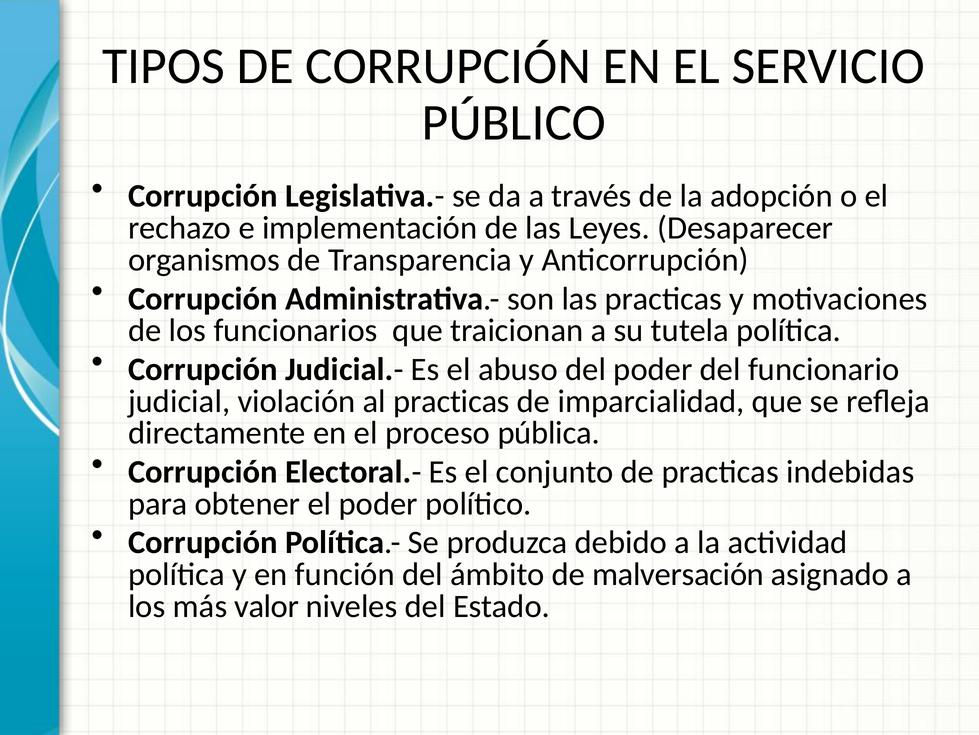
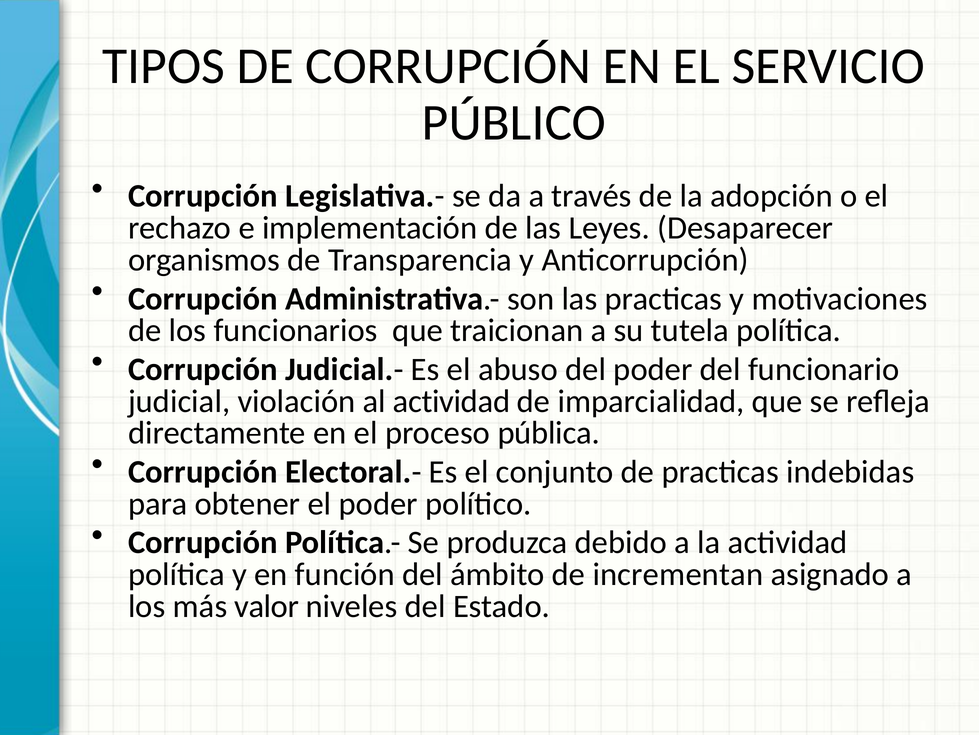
al practicas: practicas -> actividad
malversación: malversación -> incrementan
